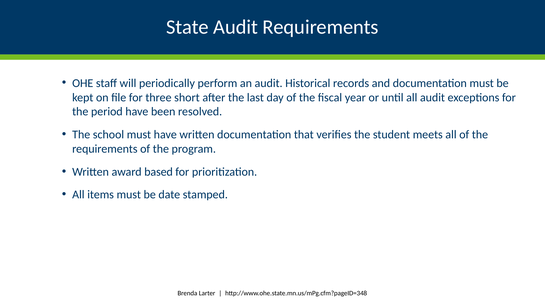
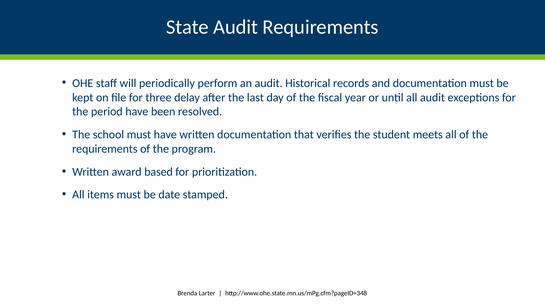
short: short -> delay
